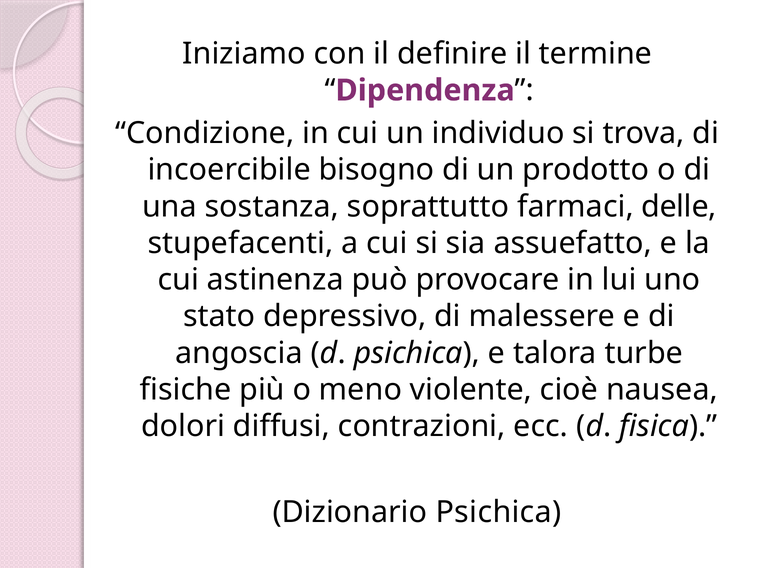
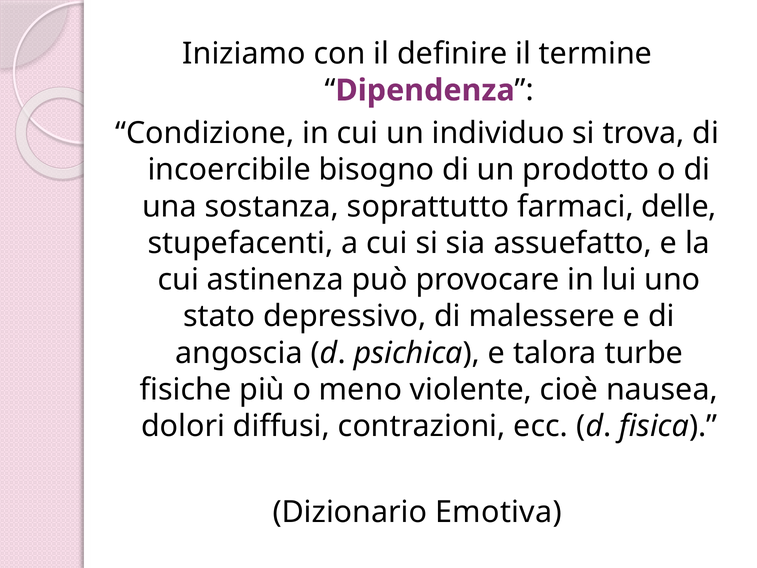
Dizionario Psichica: Psichica -> Emotiva
